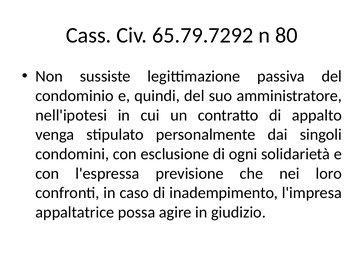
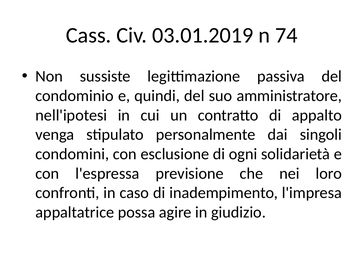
65.79.7292: 65.79.7292 -> 03.01.2019
80: 80 -> 74
